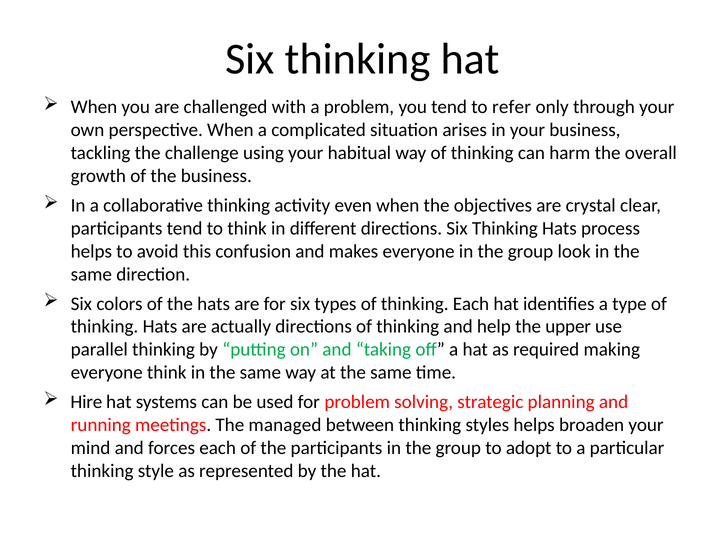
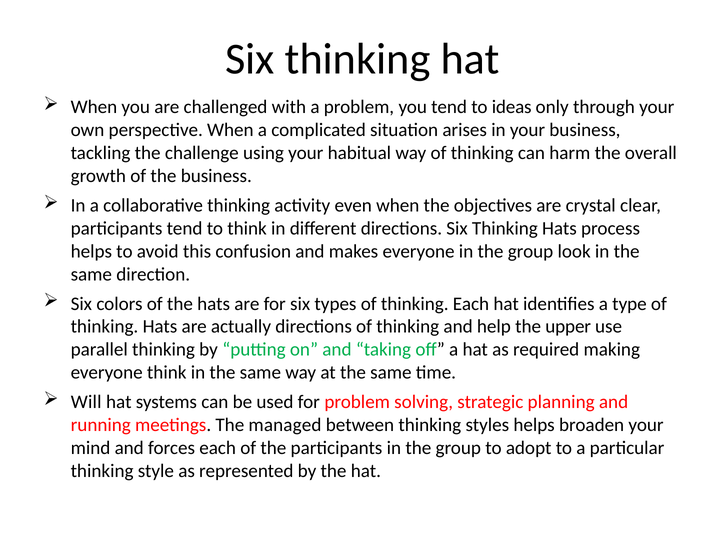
refer: refer -> ideas
Hire: Hire -> Will
